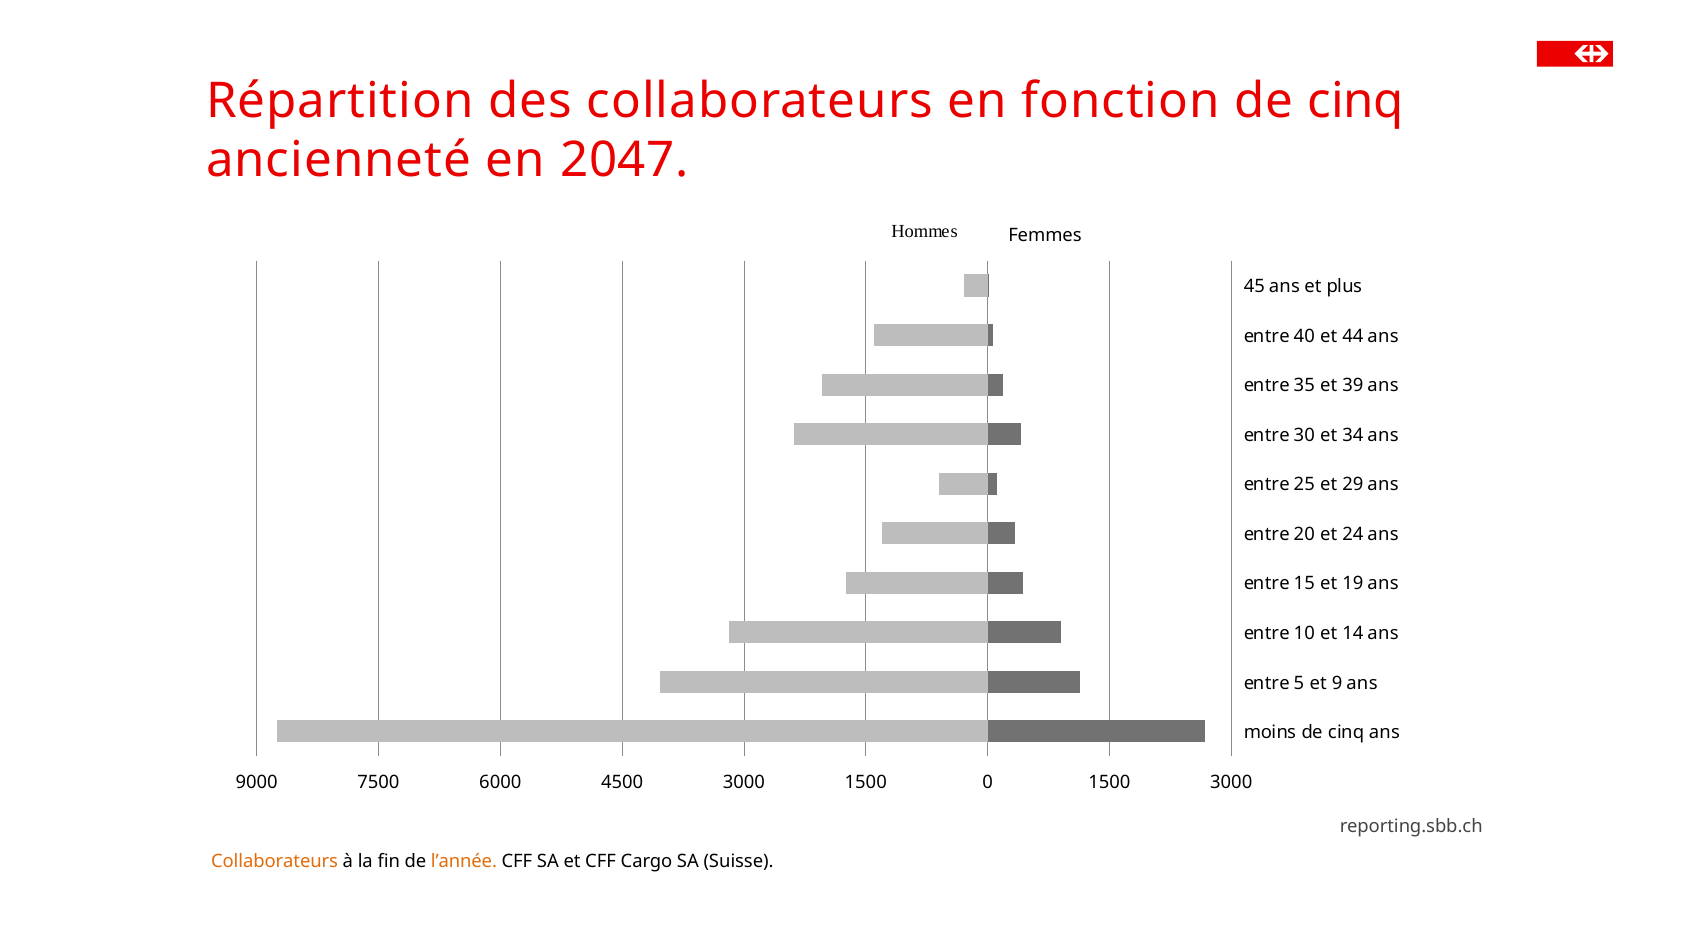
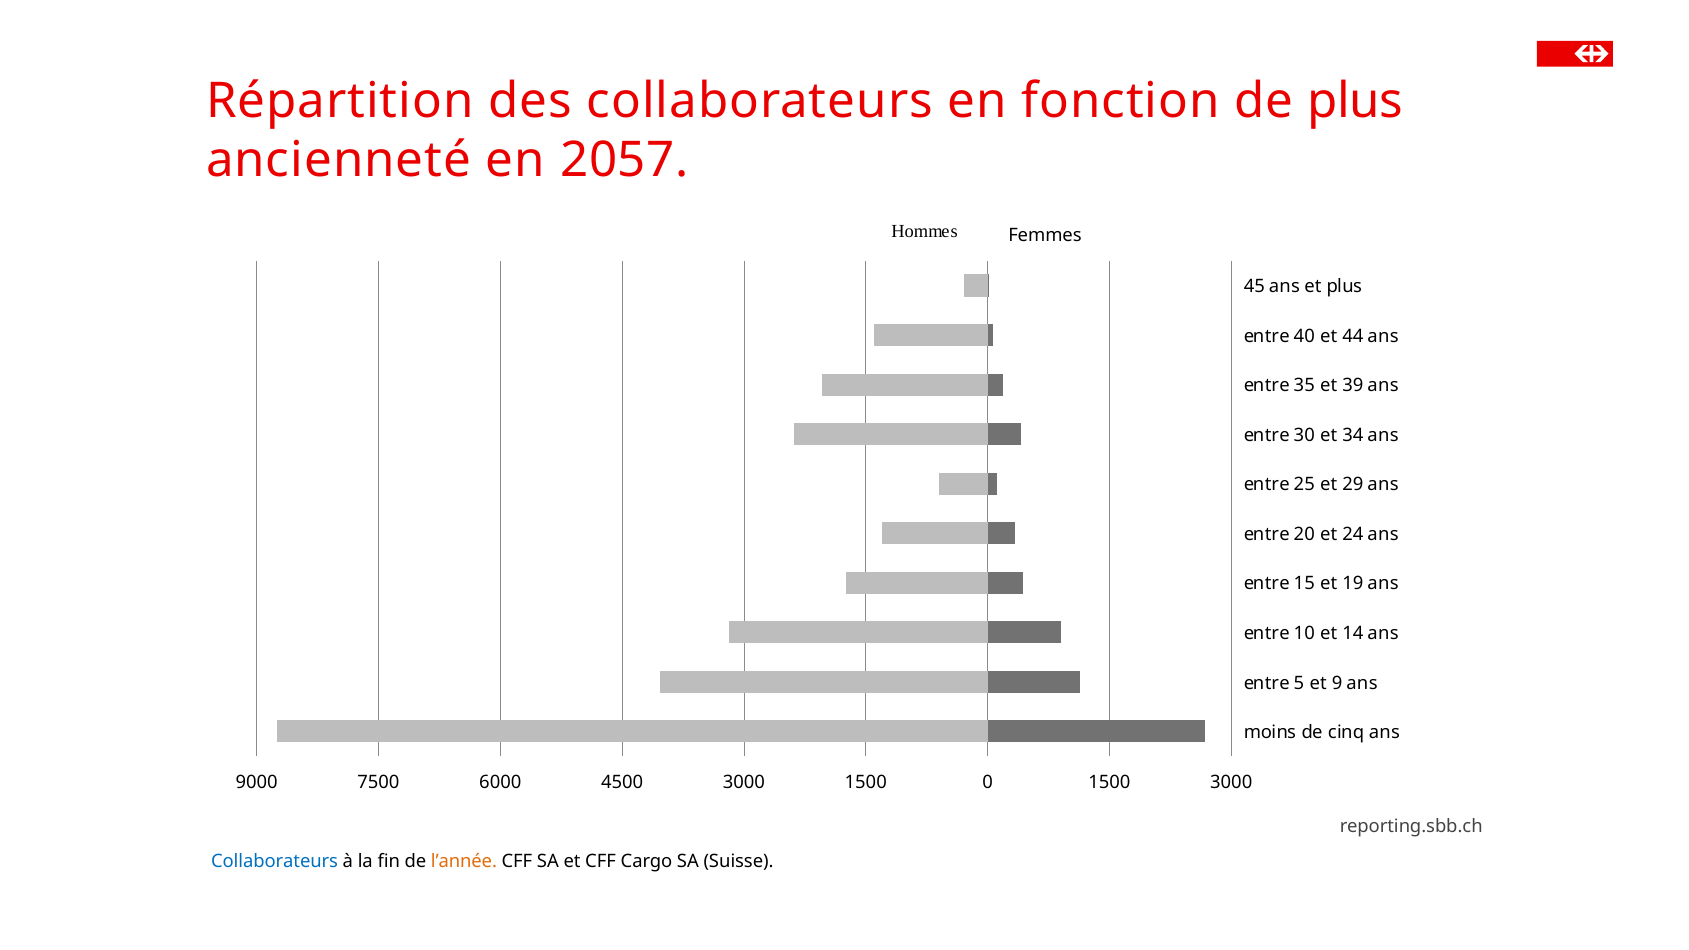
fonction de cinq: cinq -> plus
2047: 2047 -> 2057
Collaborateurs at (275, 861) colour: orange -> blue
